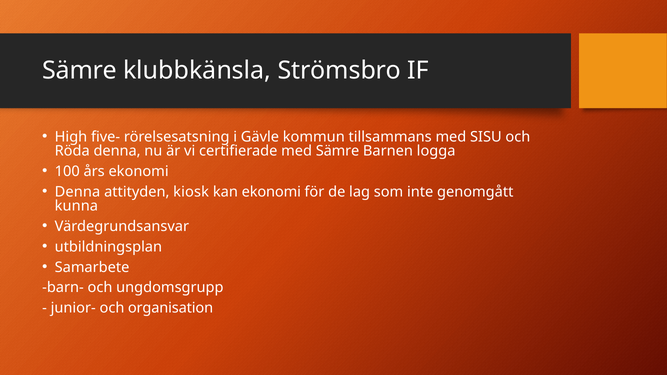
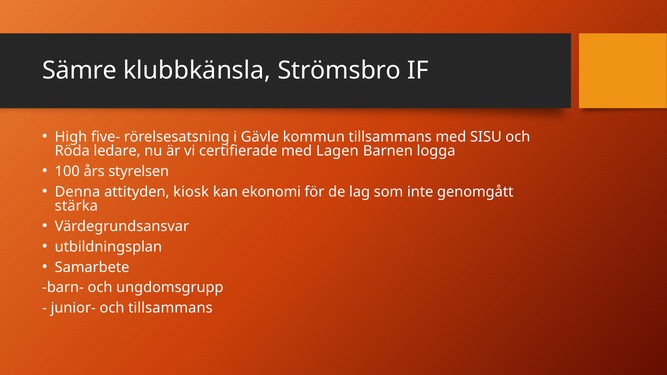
Röda denna: denna -> ledare
med Sämre: Sämre -> Lagen
års ekonomi: ekonomi -> styrelsen
kunna: kunna -> stärka
och organisation: organisation -> tillsammans
